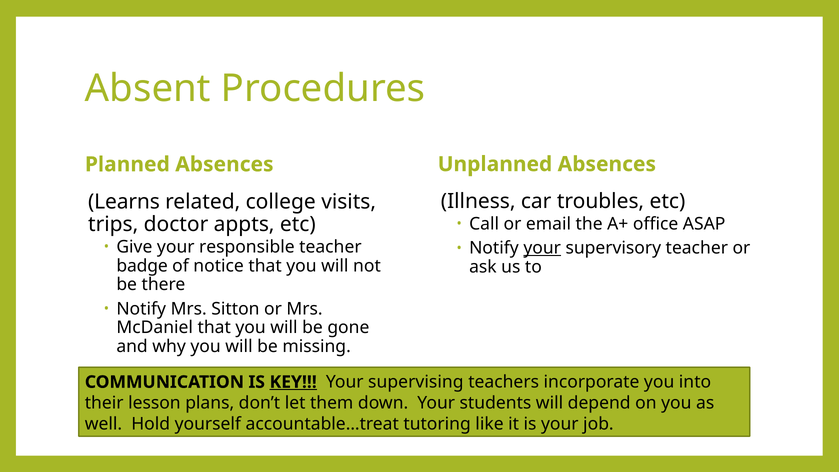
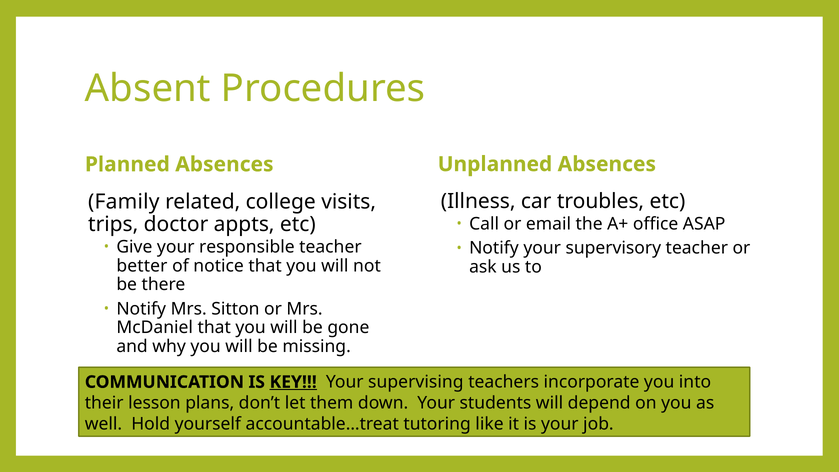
Learns: Learns -> Family
your at (542, 248) underline: present -> none
badge: badge -> better
